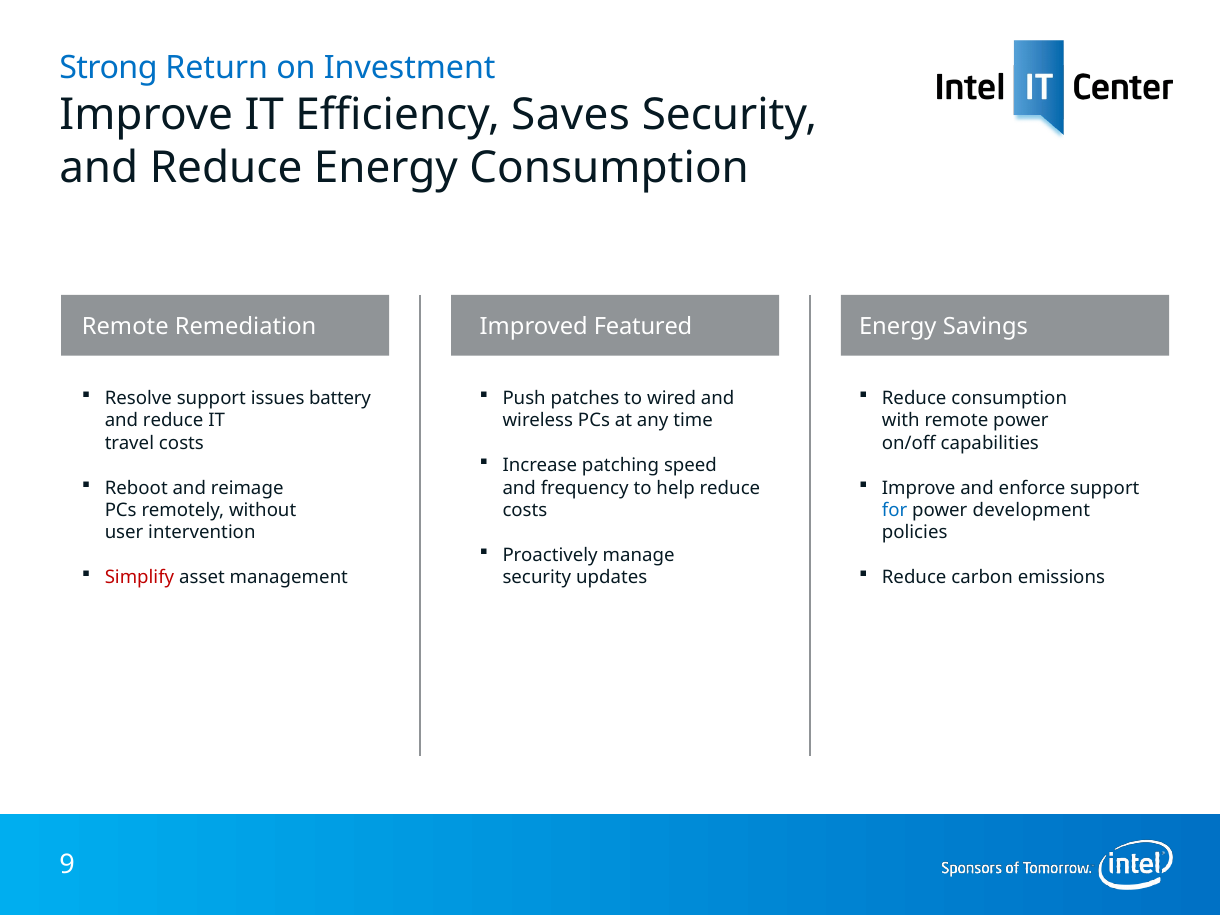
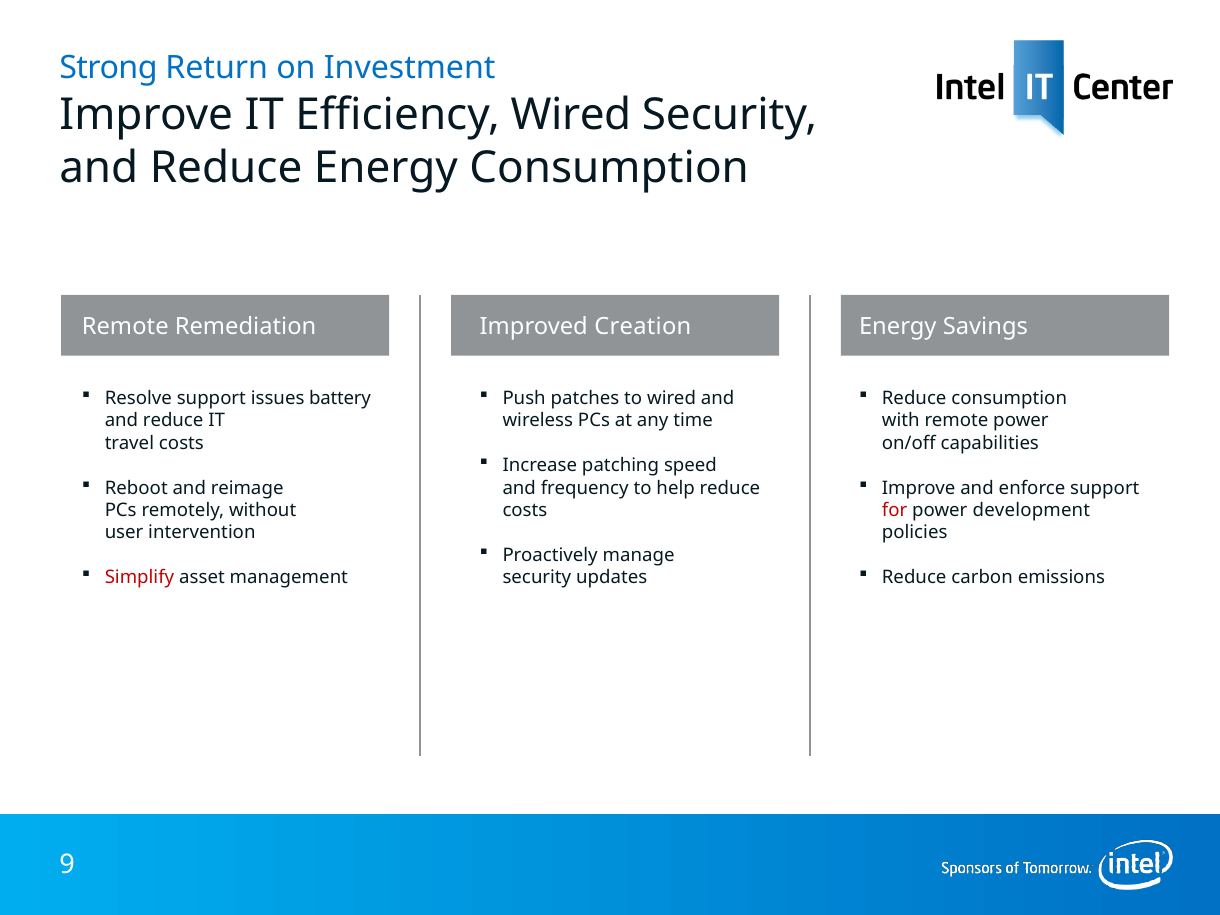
Efficiency Saves: Saves -> Wired
Featured: Featured -> Creation
for colour: blue -> red
